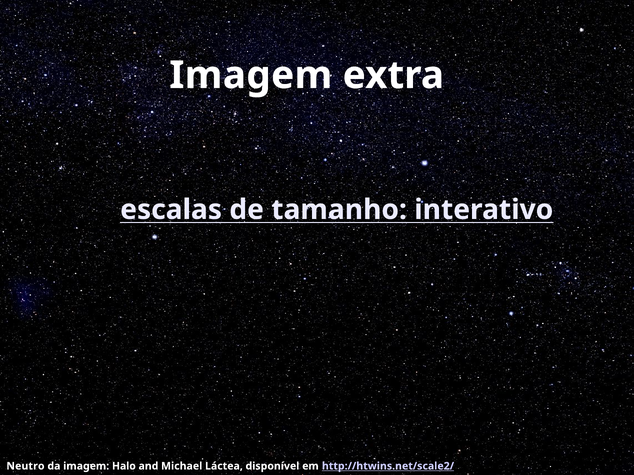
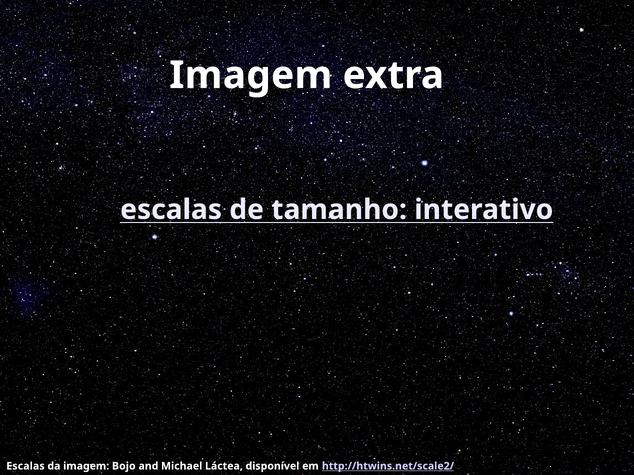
Neutro at (25, 467): Neutro -> Escalas
Halo: Halo -> Bojo
